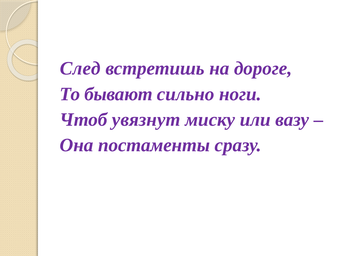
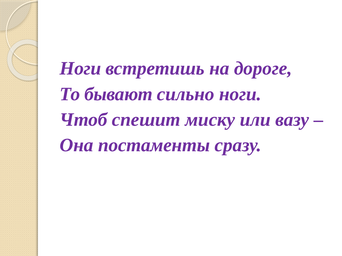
След at (80, 69): След -> Ноги
увязнут: увязнут -> спешит
